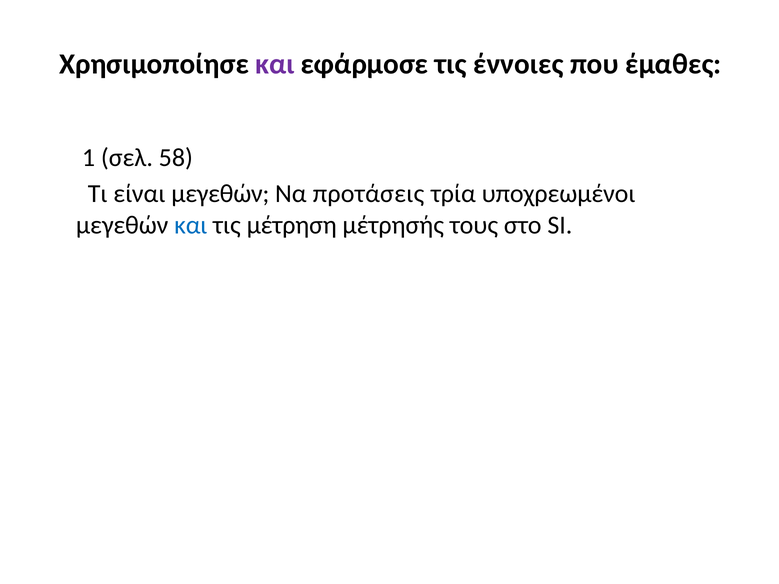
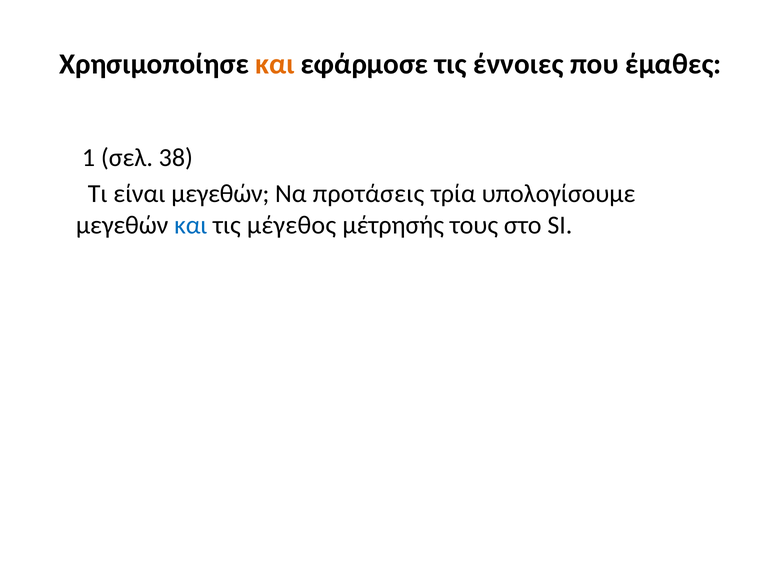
και at (275, 64) colour: purple -> orange
58: 58 -> 38
υποχρεωμένοι: υποχρεωμένοι -> υπολογίσουμε
μέτρηση: μέτρηση -> μέγεθος
